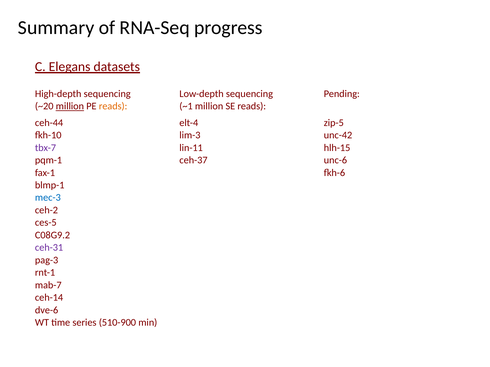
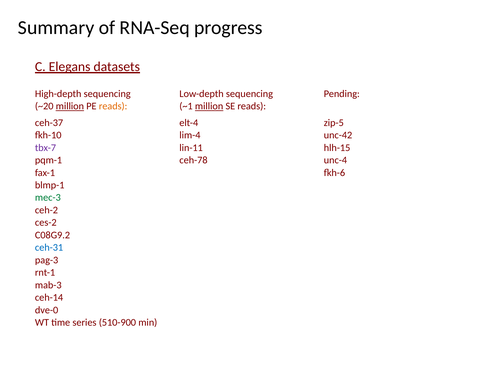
million at (209, 106) underline: none -> present
ceh-44: ceh-44 -> ceh-37
lim-3: lim-3 -> lim-4
ceh-37: ceh-37 -> ceh-78
unc-6: unc-6 -> unc-4
mec-3 colour: blue -> green
ces-5: ces-5 -> ces-2
ceh-31 colour: purple -> blue
mab-7: mab-7 -> mab-3
dve-6: dve-6 -> dve-0
